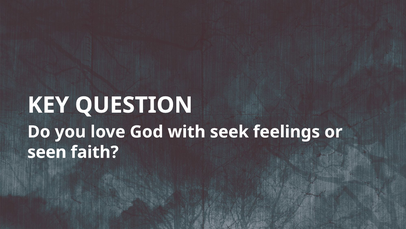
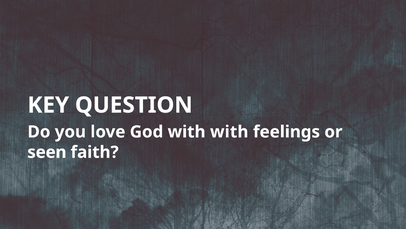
with seek: seek -> with
